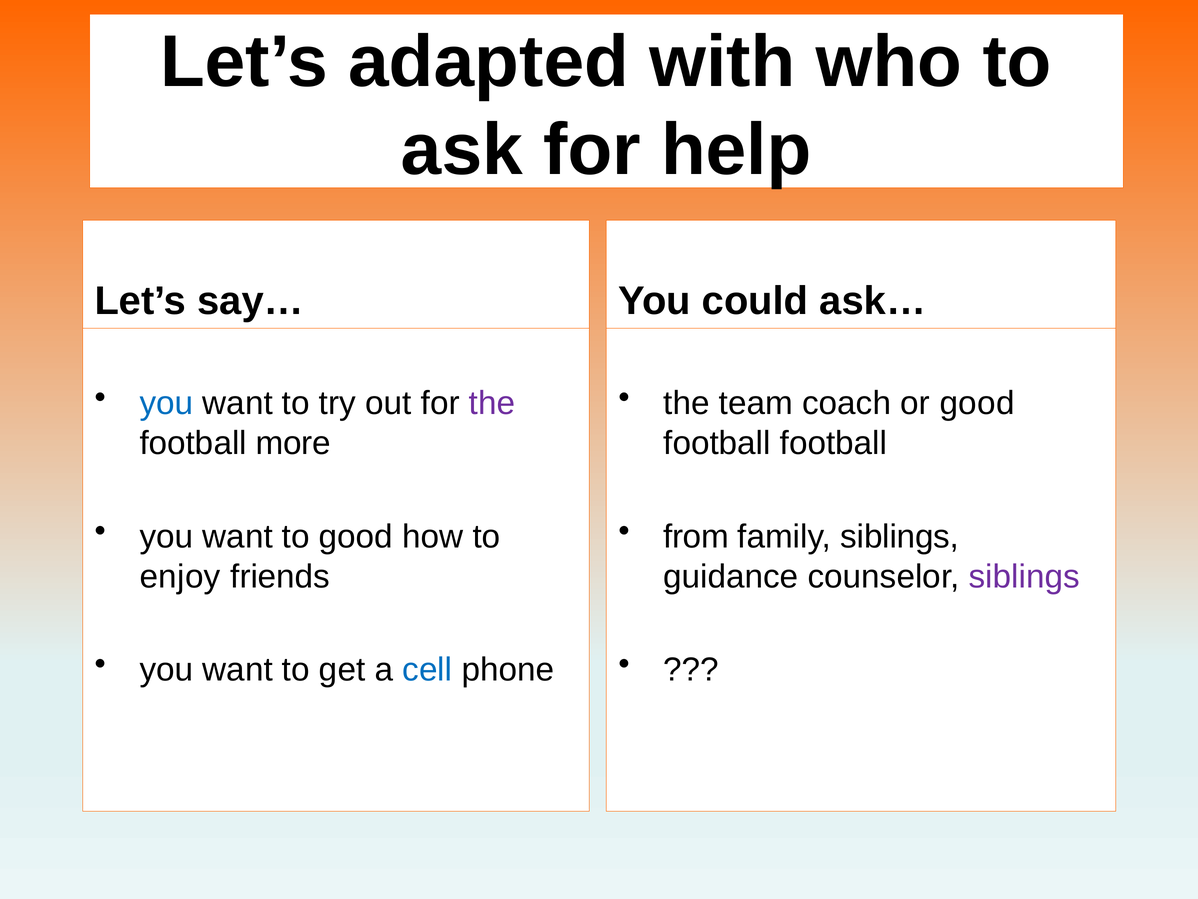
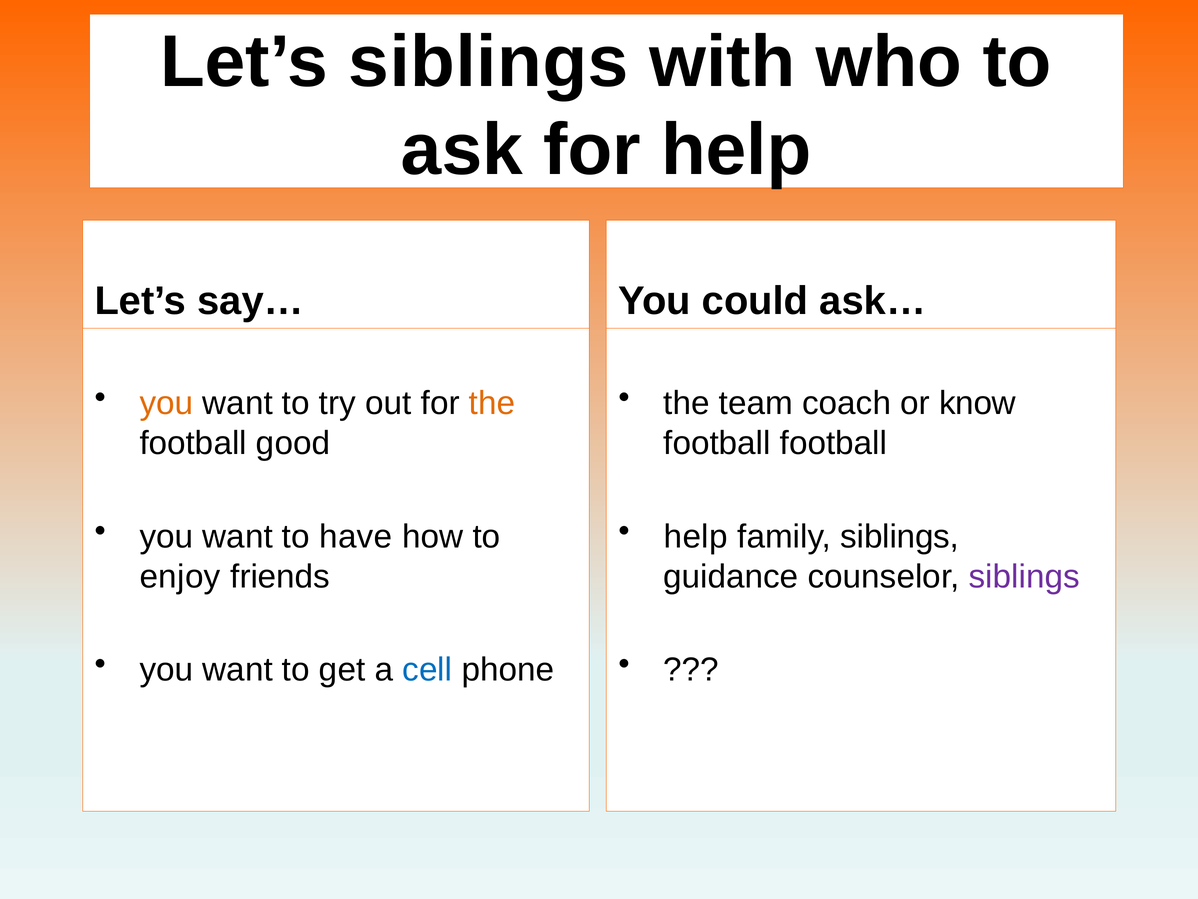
Let’s adapted: adapted -> siblings
you at (166, 403) colour: blue -> orange
the at (492, 403) colour: purple -> orange
or good: good -> know
more: more -> good
to good: good -> have
from at (696, 536): from -> help
